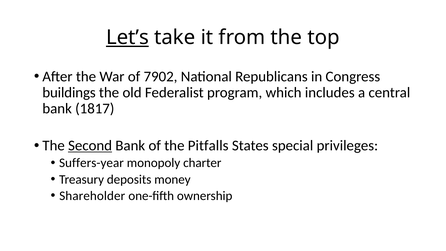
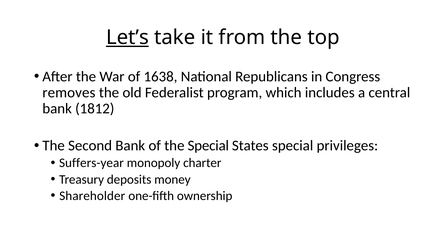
7902: 7902 -> 1638
buildings: buildings -> removes
1817: 1817 -> 1812
Second underline: present -> none
the Pitfalls: Pitfalls -> Special
